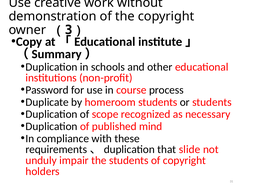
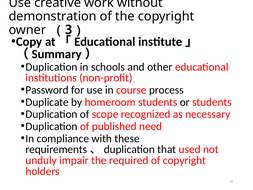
mind: mind -> need
slide: slide -> used
the students: students -> required
